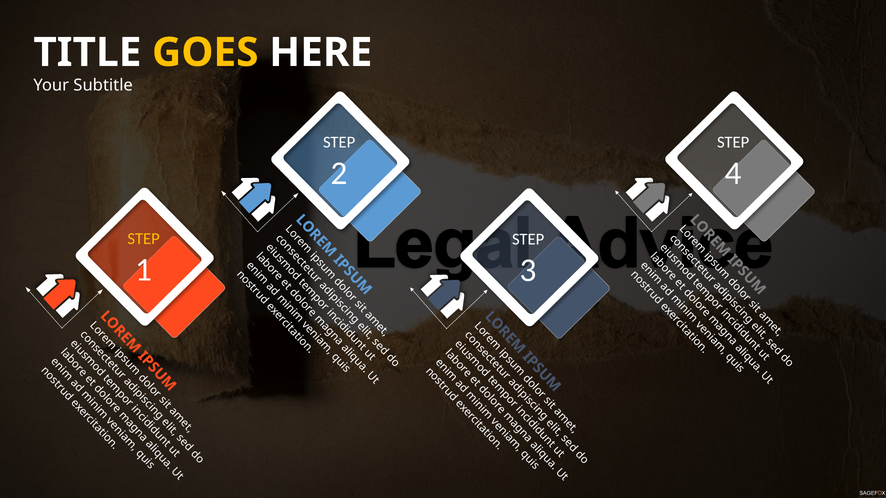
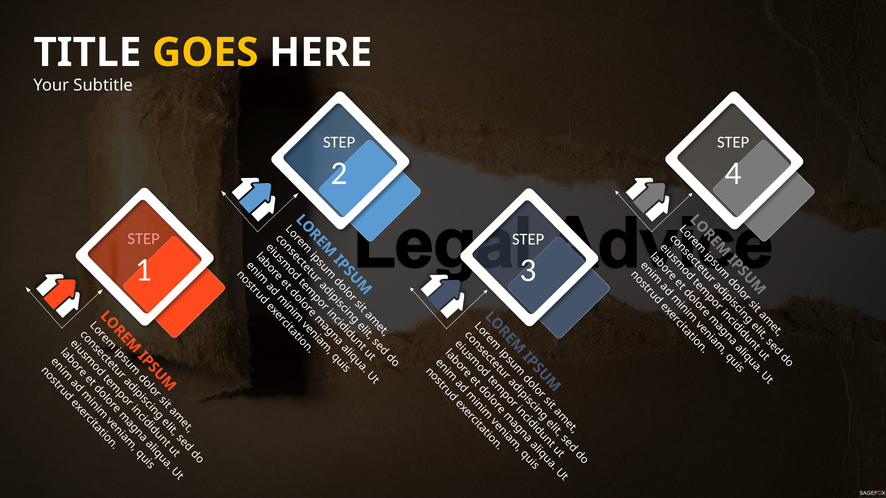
STEP at (144, 239) colour: yellow -> pink
